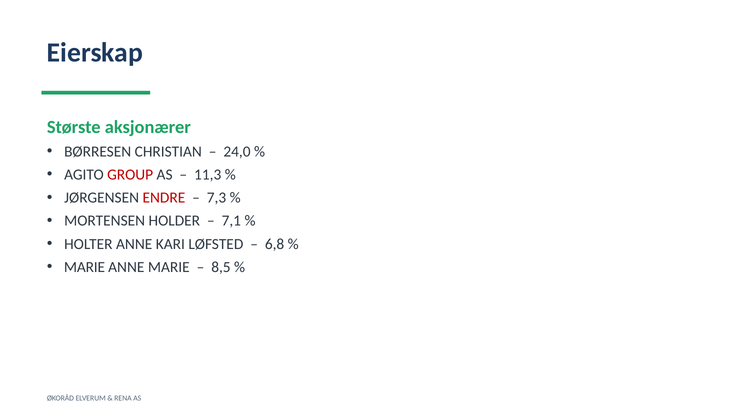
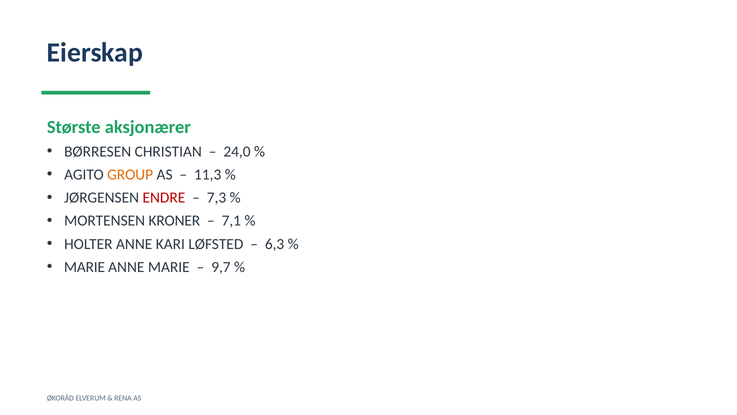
GROUP colour: red -> orange
HOLDER: HOLDER -> KRONER
6,8: 6,8 -> 6,3
8,5: 8,5 -> 9,7
